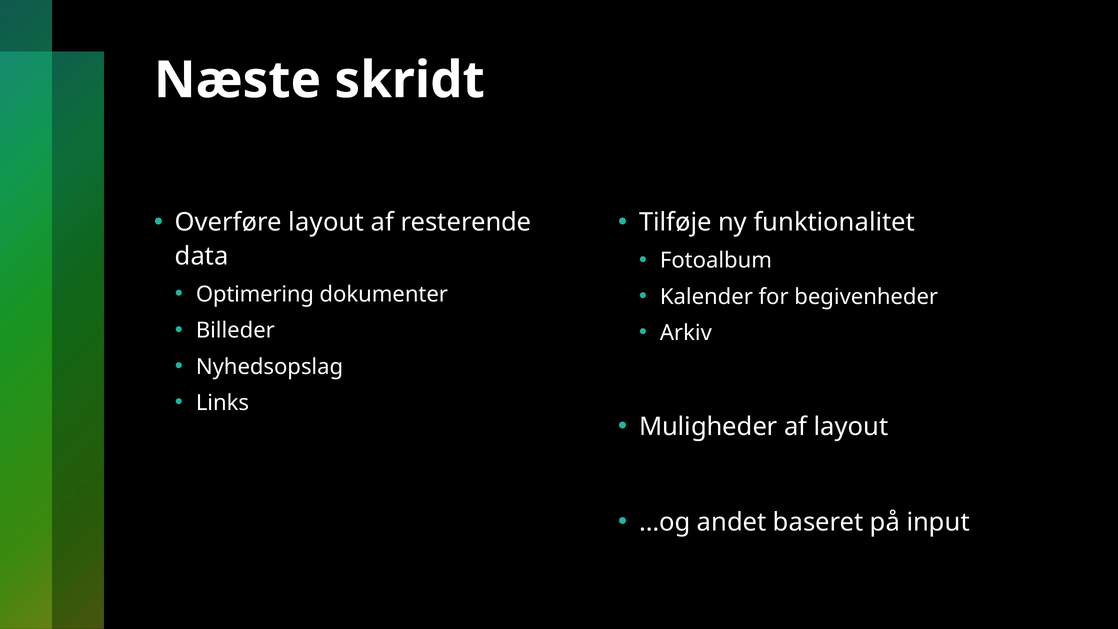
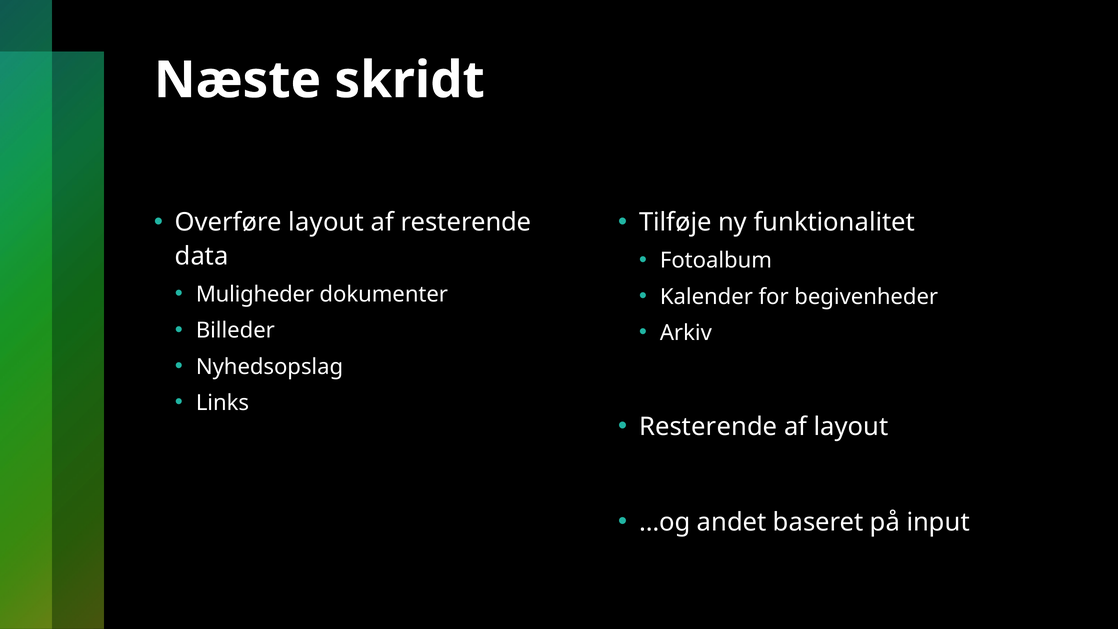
Optimering: Optimering -> Muligheder
Muligheder at (708, 427): Muligheder -> Resterende
